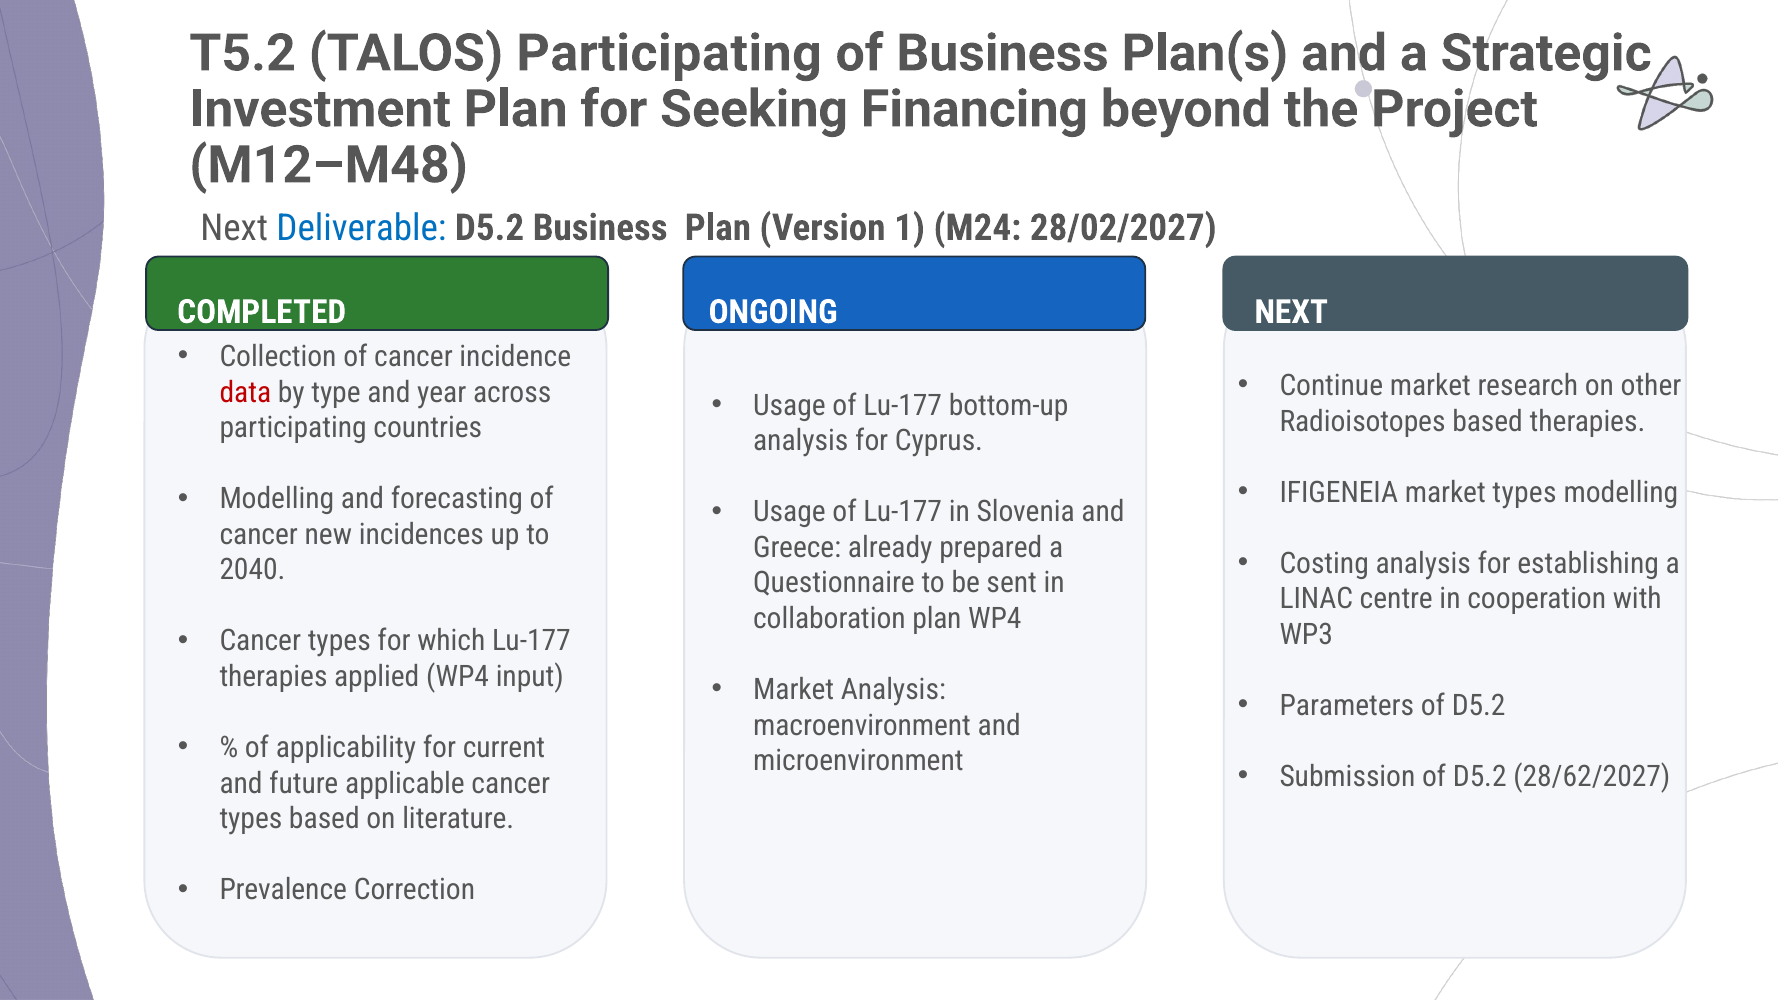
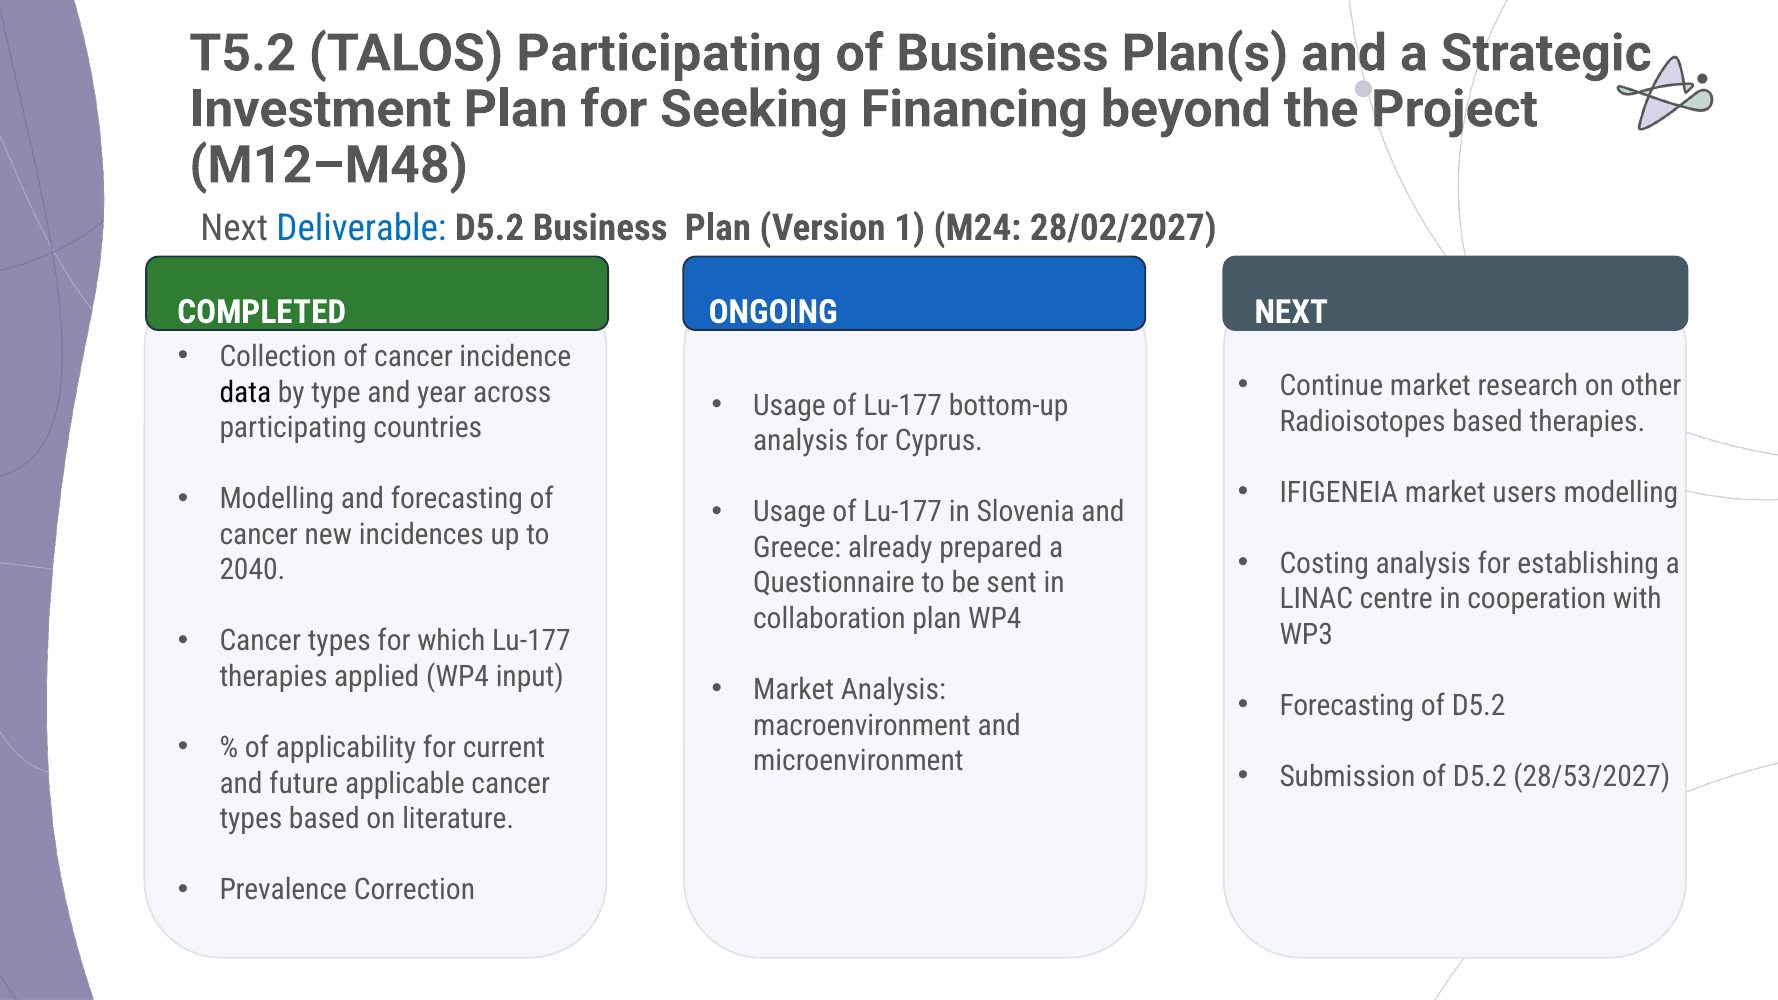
data colour: red -> black
market types: types -> users
Parameters at (1347, 706): Parameters -> Forecasting
28/62/2027: 28/62/2027 -> 28/53/2027
